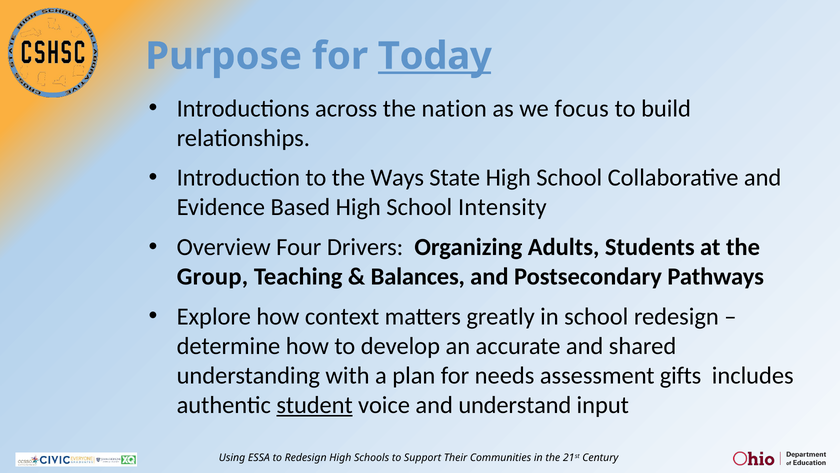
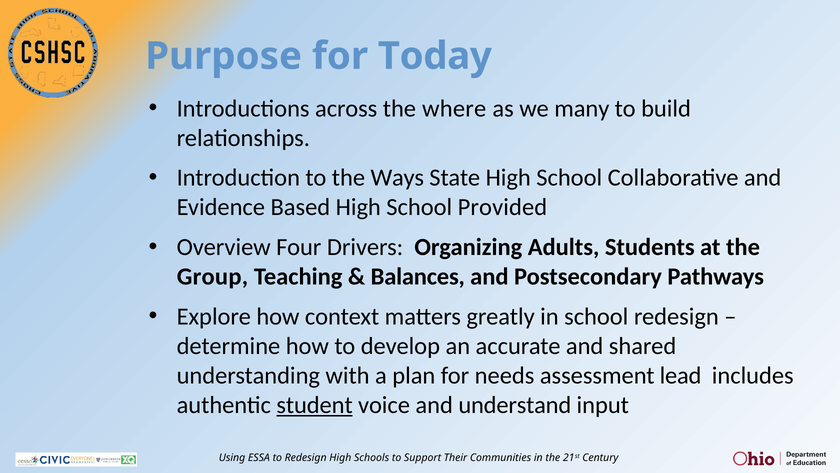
Today underline: present -> none
nation: nation -> where
focus: focus -> many
Intensity: Intensity -> Provided
gifts: gifts -> lead
